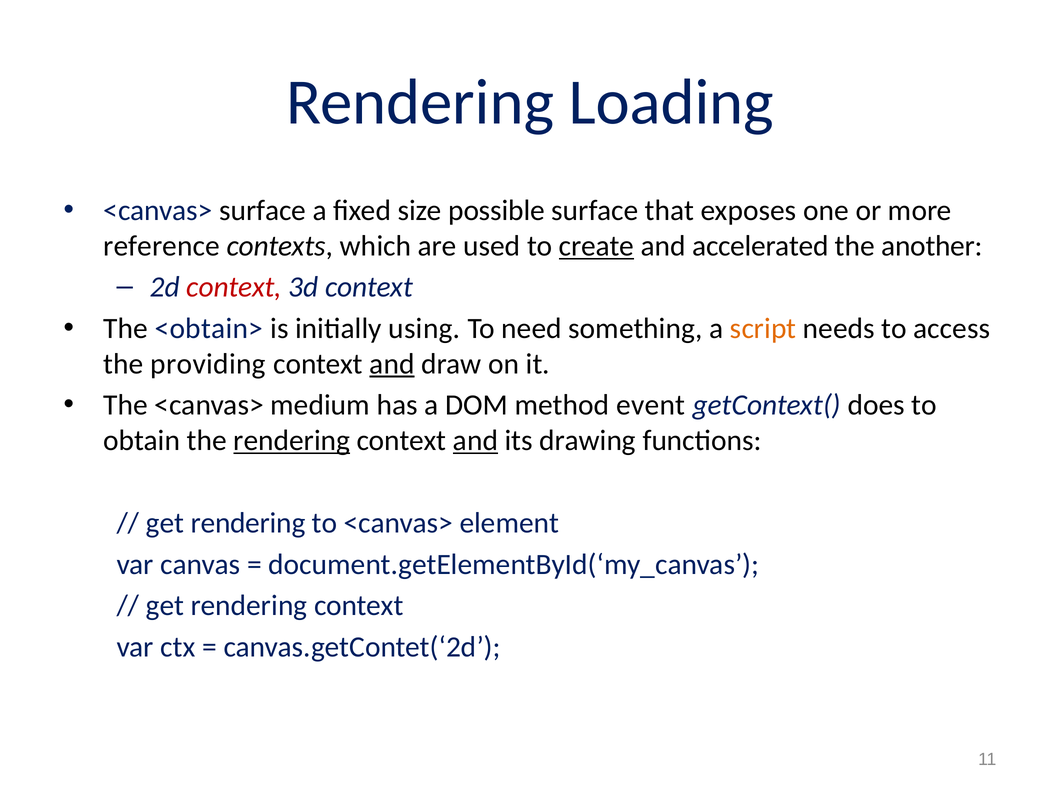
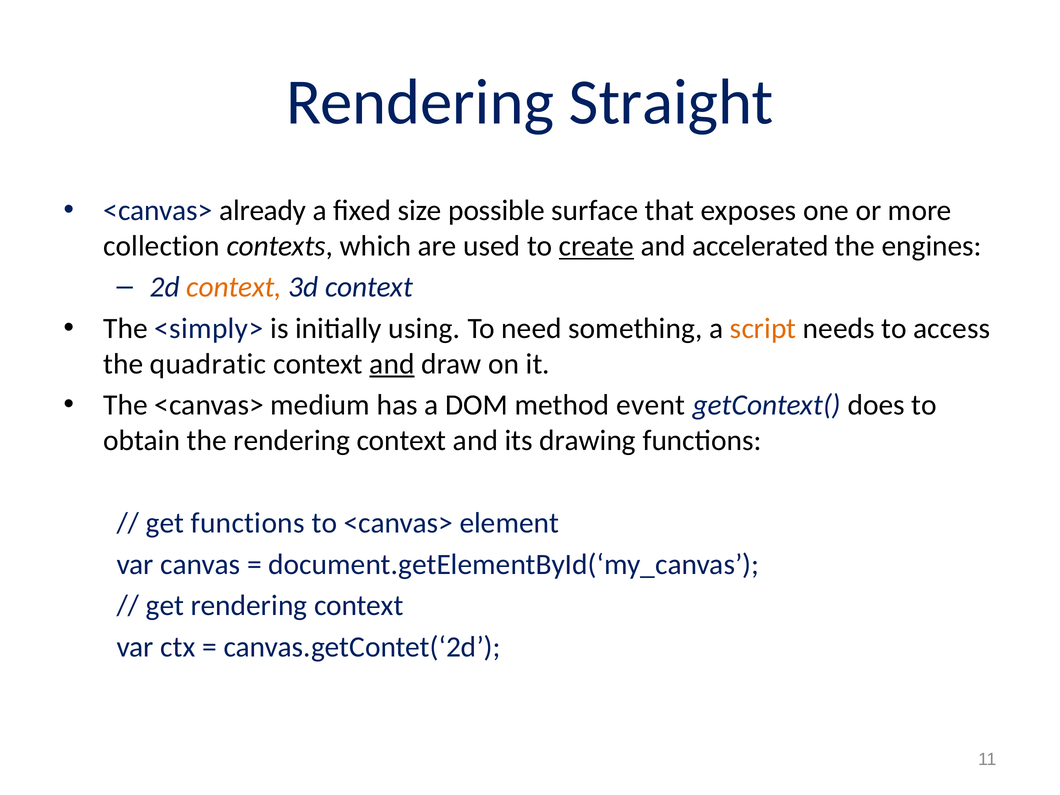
Loading: Loading -> Straight
<canvas> surface: surface -> already
reference: reference -> collection
another: another -> engines
context at (234, 287) colour: red -> orange
<obtain>: <obtain> -> <simply>
providing: providing -> quadratic
rendering at (292, 441) underline: present -> none
and at (475, 441) underline: present -> none
rendering at (248, 523): rendering -> functions
